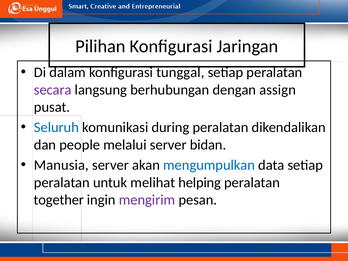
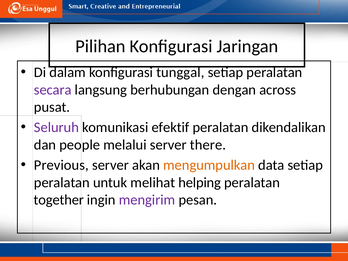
assign: assign -> across
Seluruh colour: blue -> purple
during: during -> efektif
bidan: bidan -> there
Manusia: Manusia -> Previous
mengumpulkan colour: blue -> orange
